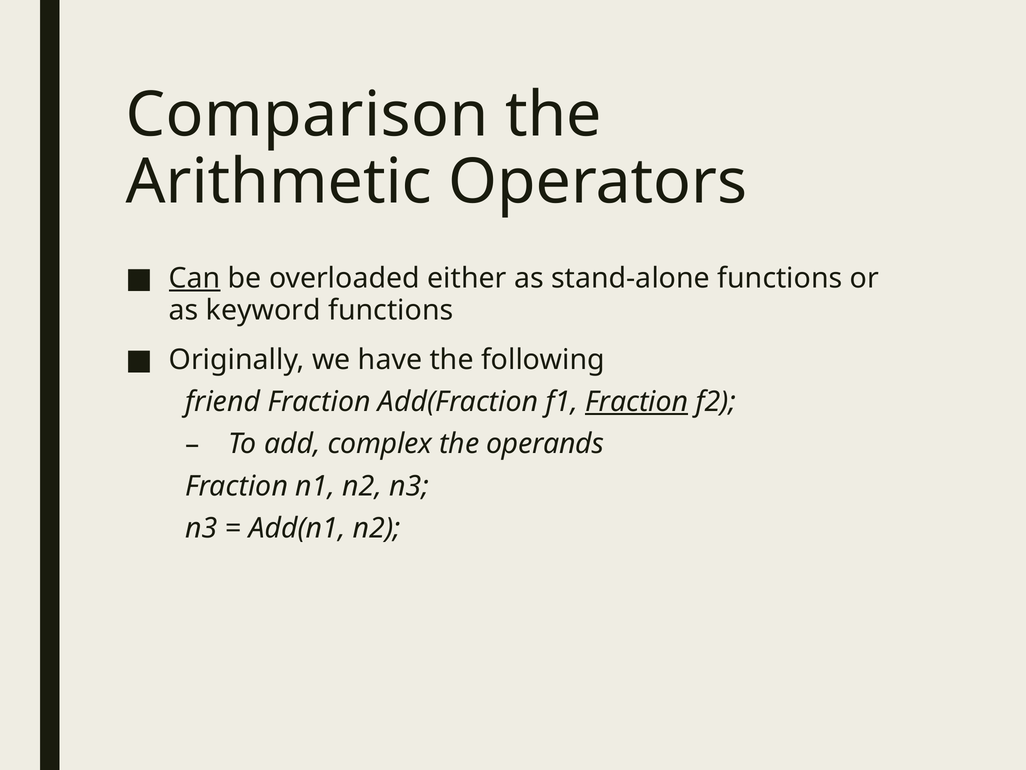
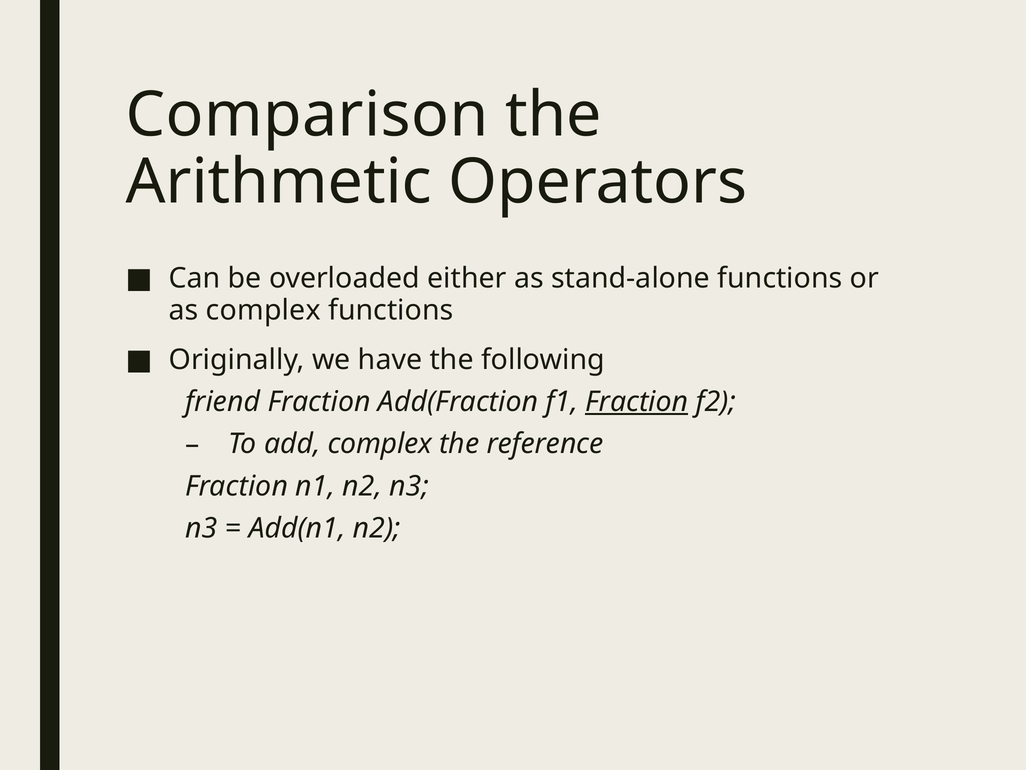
Can underline: present -> none
as keyword: keyword -> complex
operands: operands -> reference
